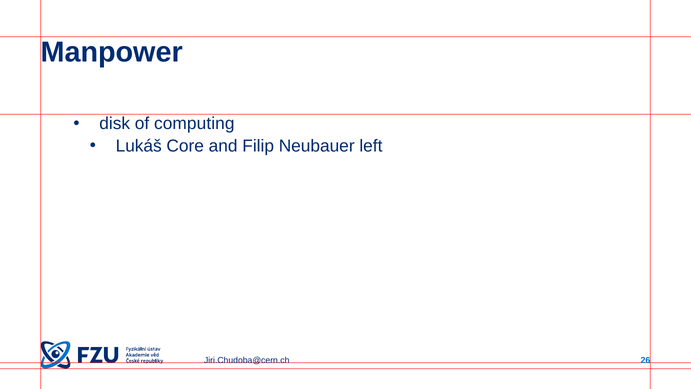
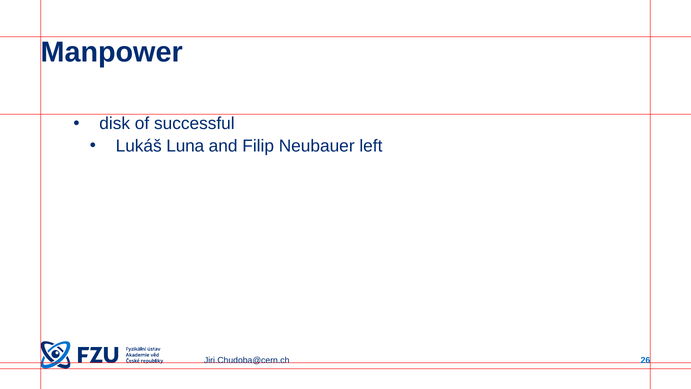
computing: computing -> successful
Core: Core -> Luna
